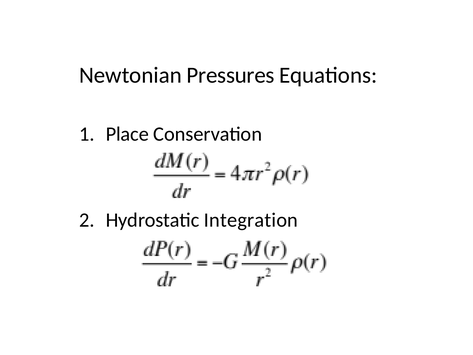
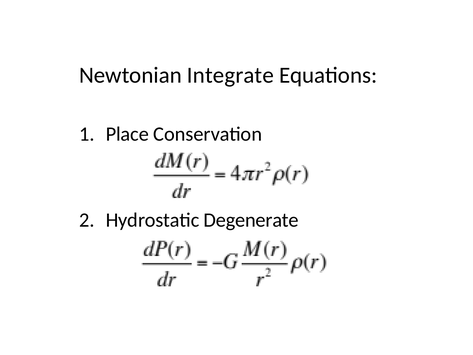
Pressures: Pressures -> Integrate
Integration: Integration -> Degenerate
